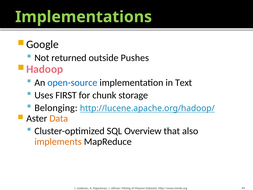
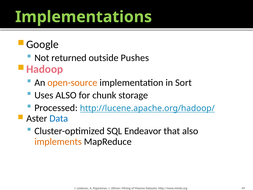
open-source colour: blue -> orange
Text: Text -> Sort
Uses FIRST: FIRST -> ALSO
Belonging: Belonging -> Processed
Data colour: orange -> blue
Overview: Overview -> Endeavor
